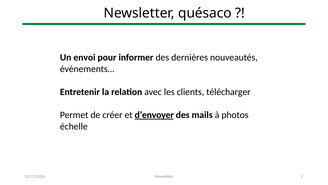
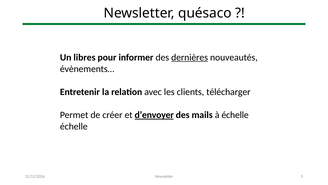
envoi: envoi -> libres
dernières underline: none -> present
à photos: photos -> échelle
